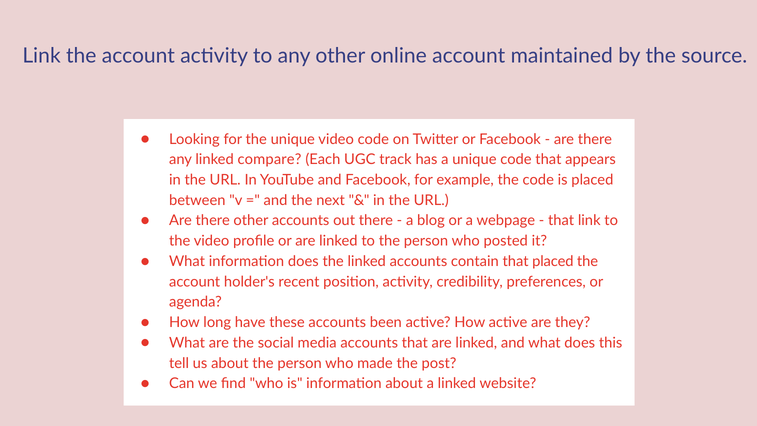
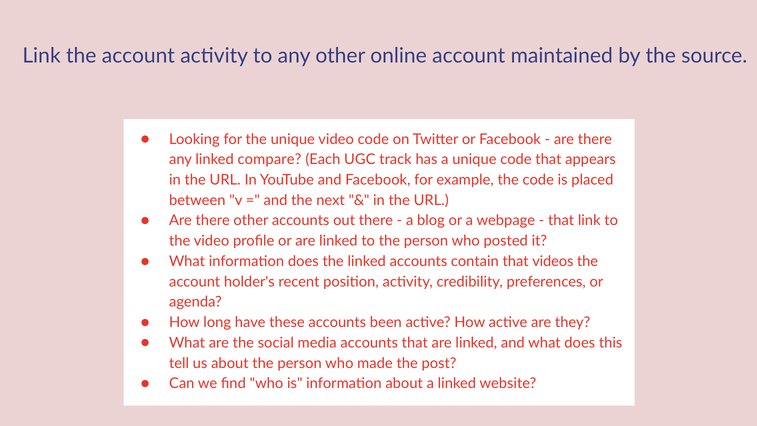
that placed: placed -> videos
